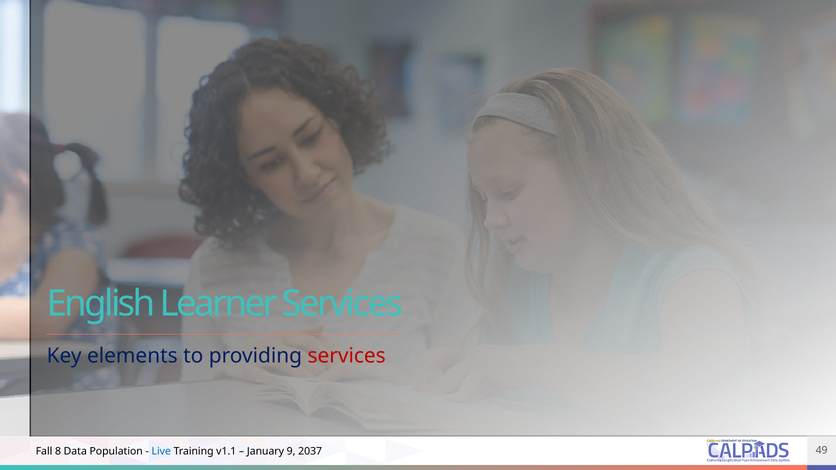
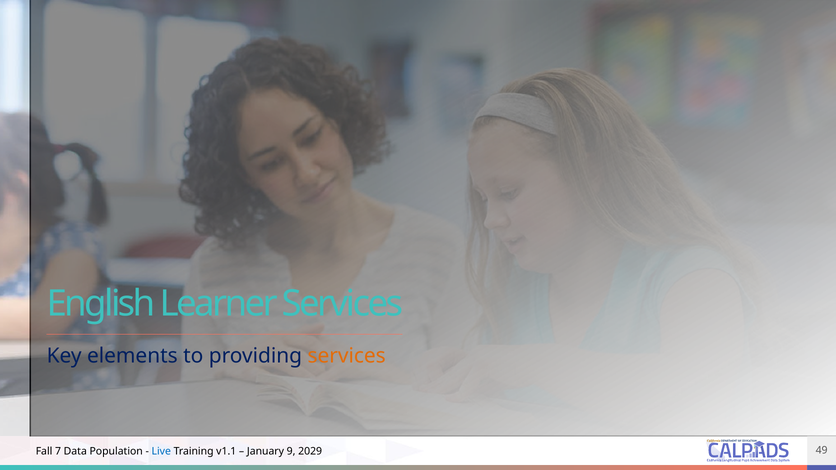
services at (347, 356) colour: red -> orange
8: 8 -> 7
2037: 2037 -> 2029
